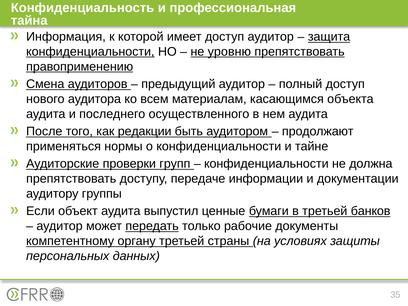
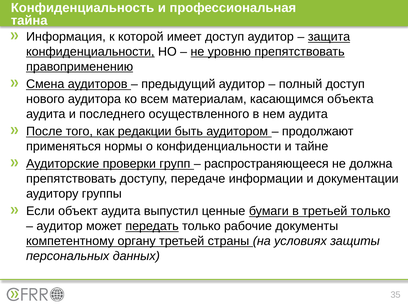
конфиденциальности at (266, 164): конфиденциальности -> распространяющееся
третьей банков: банков -> только
